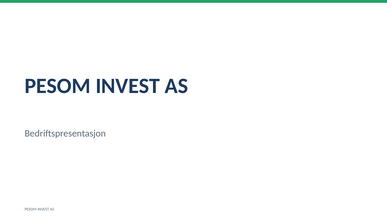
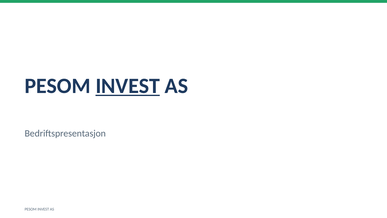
INVEST at (128, 86) underline: none -> present
